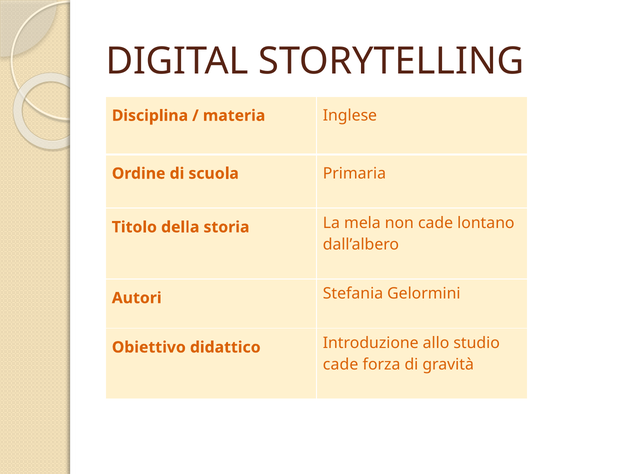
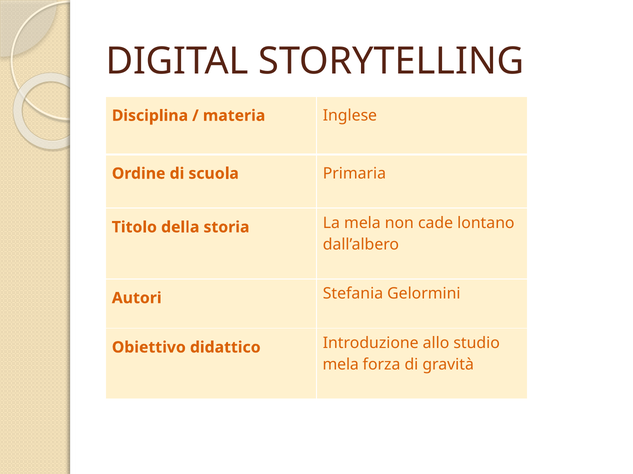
cade at (341, 365): cade -> mela
